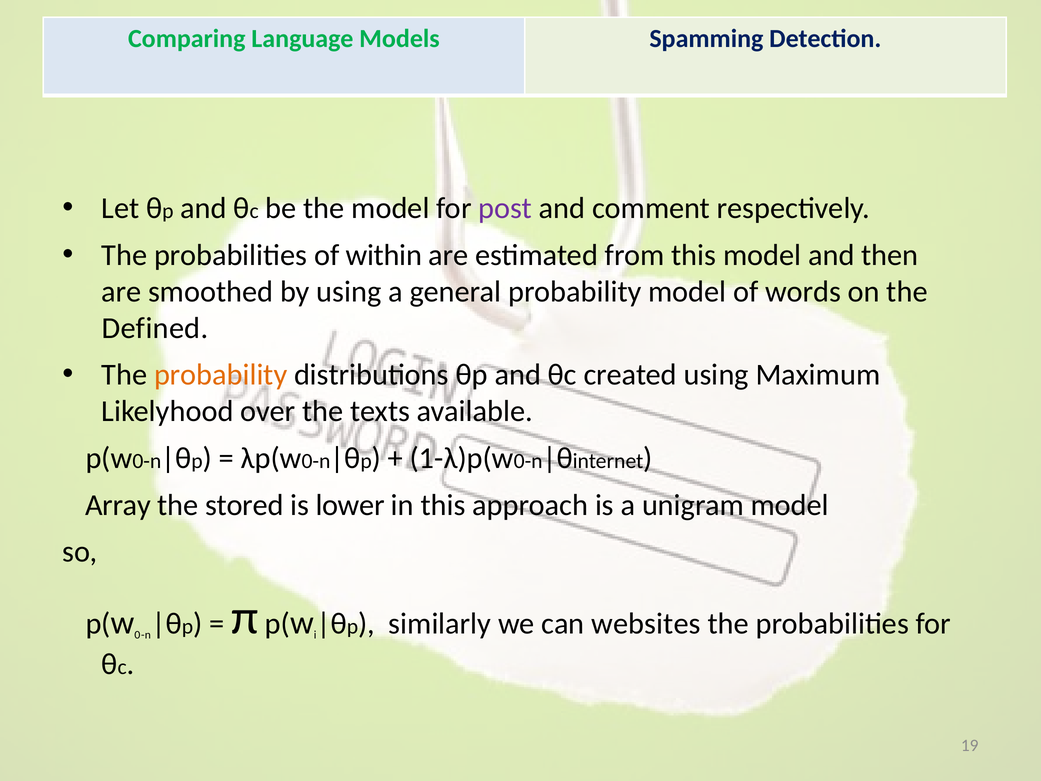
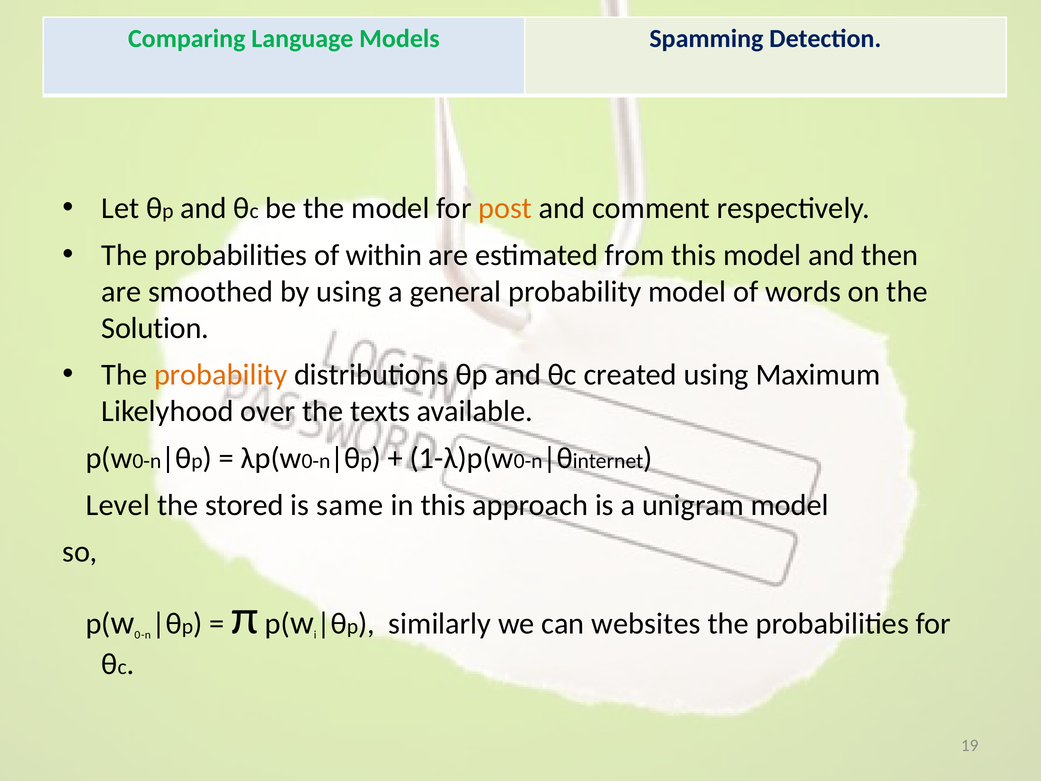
post colour: purple -> orange
Defined: Defined -> Solution
Array: Array -> Level
lower: lower -> same
